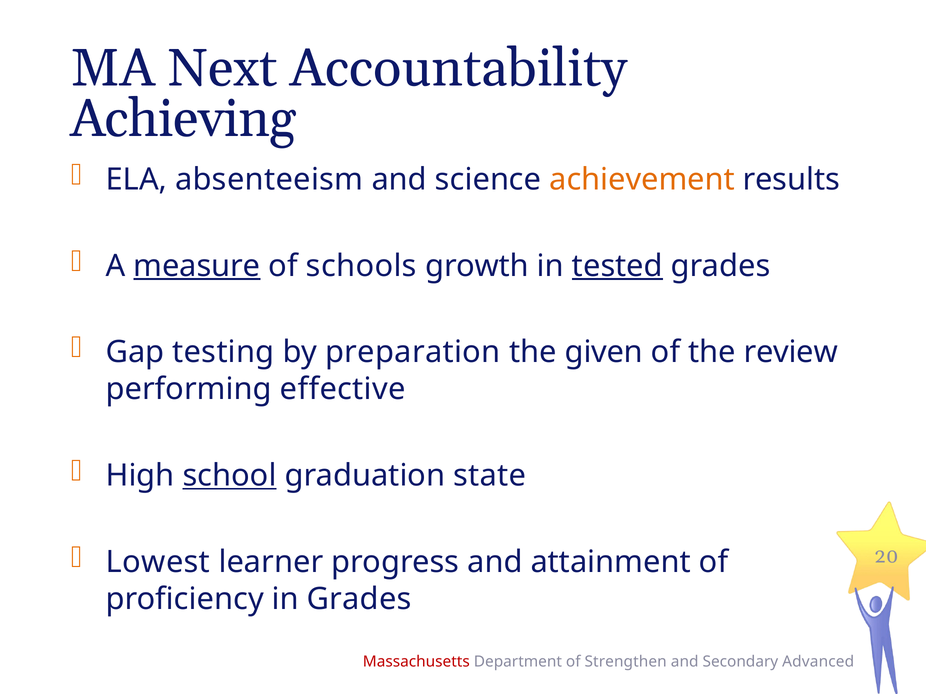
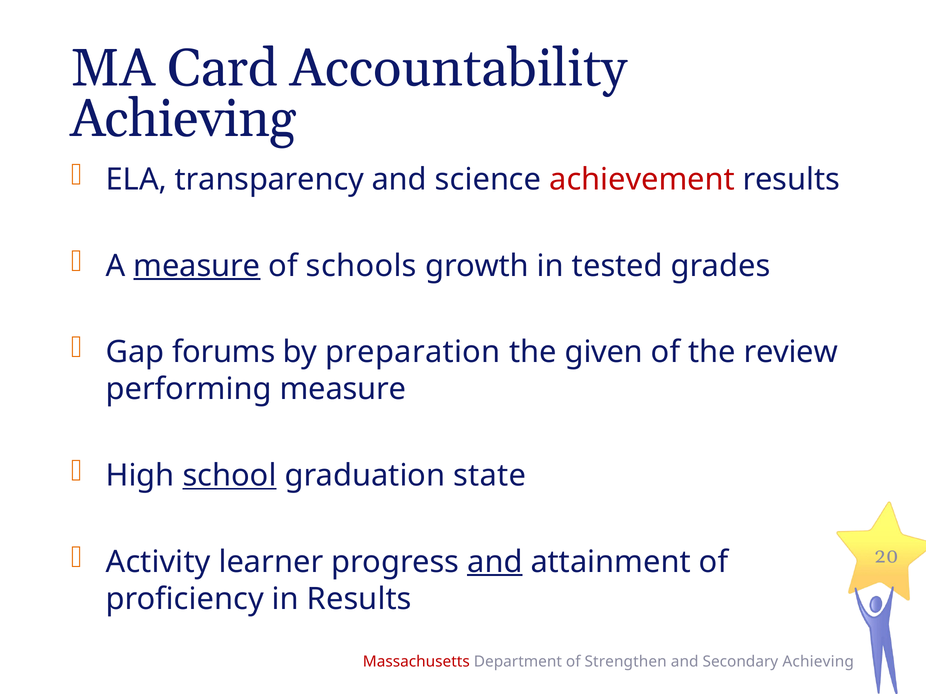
Next: Next -> Card
absenteeism: absenteeism -> transparency
achievement colour: orange -> red
tested underline: present -> none
testing: testing -> forums
performing effective: effective -> measure
Lowest: Lowest -> Activity
and at (495, 562) underline: none -> present
in Grades: Grades -> Results
Secondary Advanced: Advanced -> Achieving
